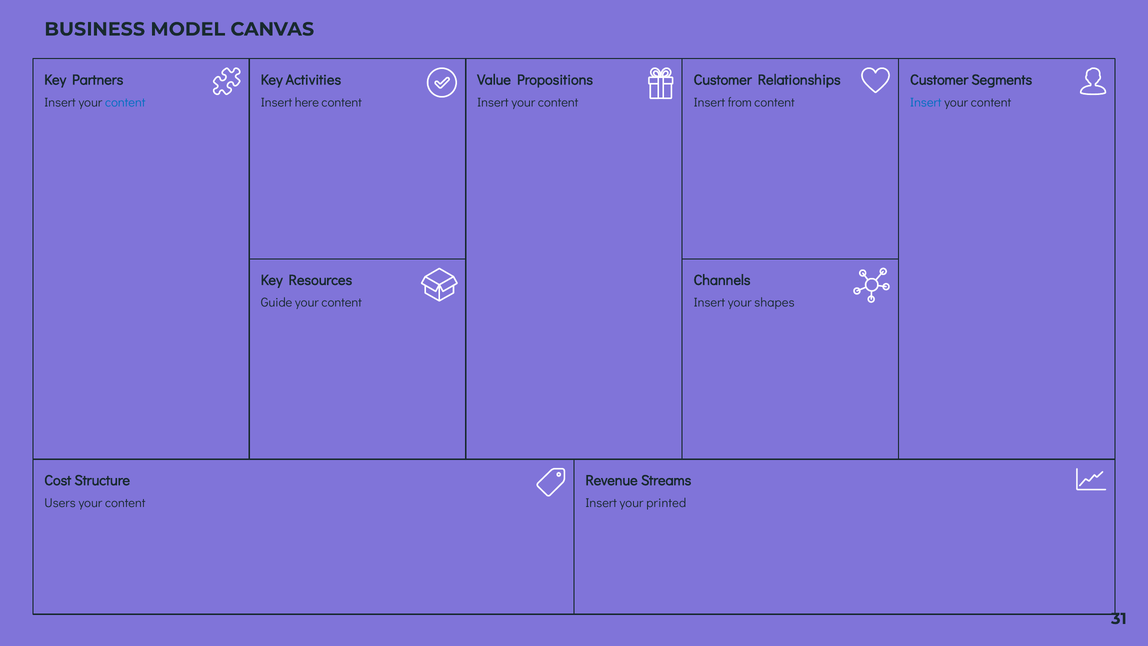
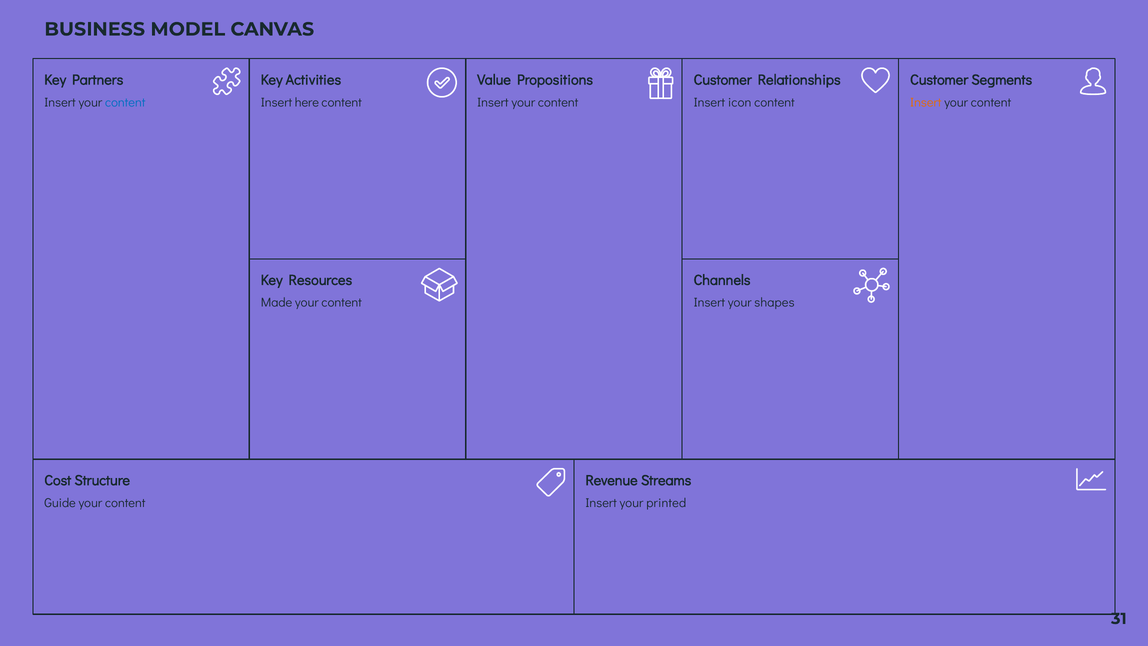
from: from -> icon
Insert at (926, 102) colour: blue -> orange
Guide: Guide -> Made
Users: Users -> Guide
